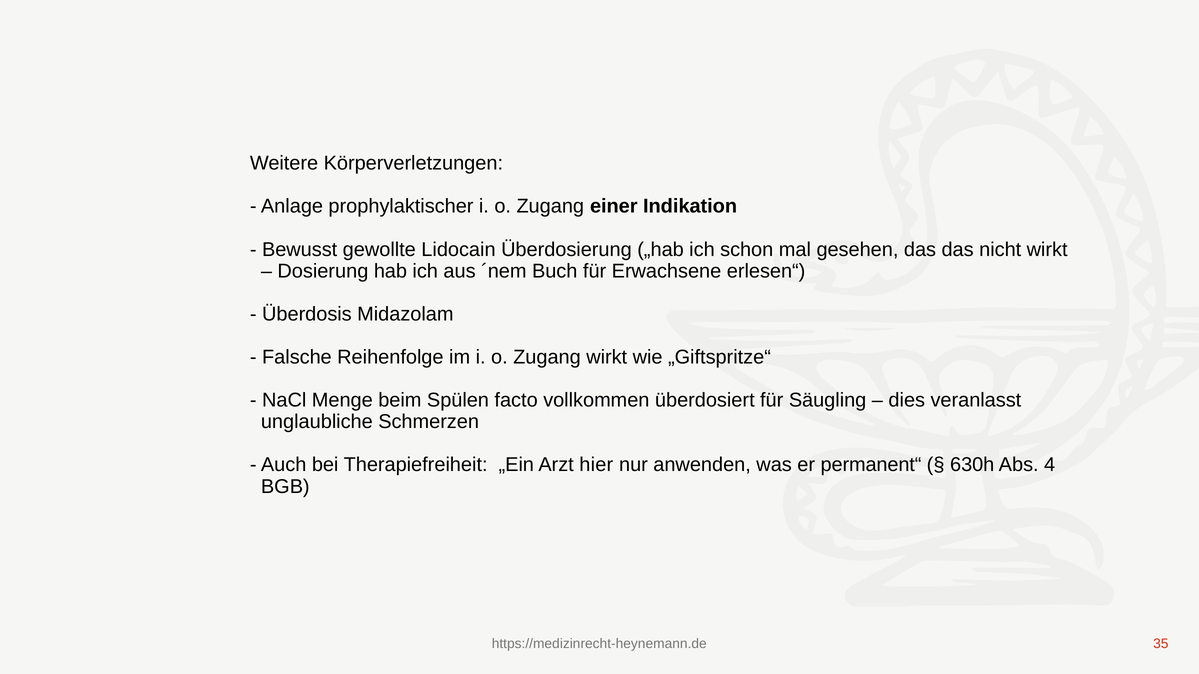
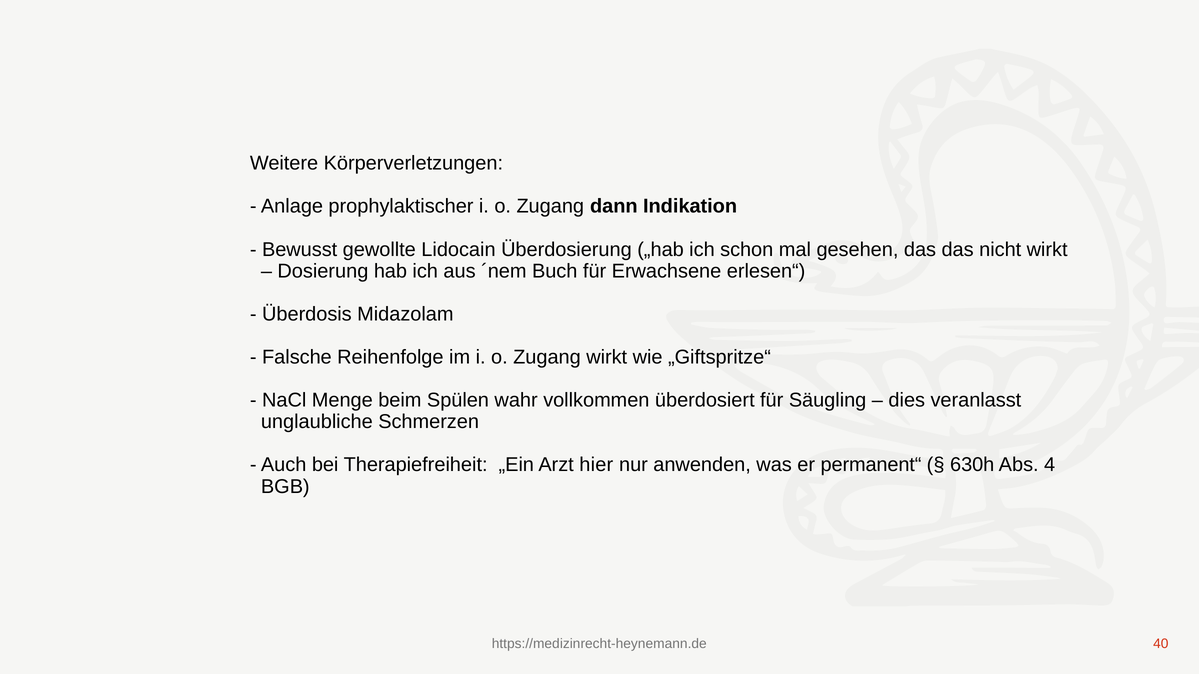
einer: einer -> dann
facto: facto -> wahr
35: 35 -> 40
